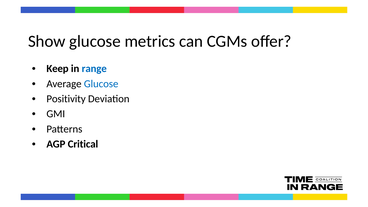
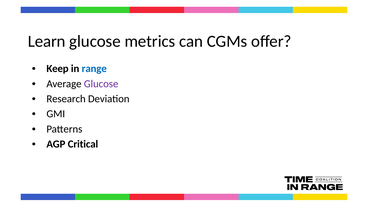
Show: Show -> Learn
Glucose at (101, 84) colour: blue -> purple
Positivity: Positivity -> Research
